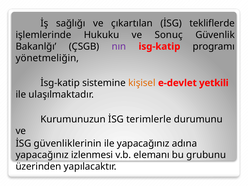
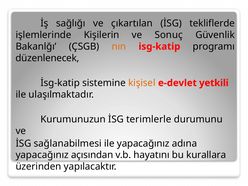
Hukuku: Hukuku -> Kişilerin
nın colour: purple -> orange
yönetmeliğin: yönetmeliğin -> düzenlenecek
güvenliklerinin: güvenliklerinin -> sağlanabilmesi
izlenmesi: izlenmesi -> açısından
elemanı: elemanı -> hayatını
grubunu: grubunu -> kurallara
